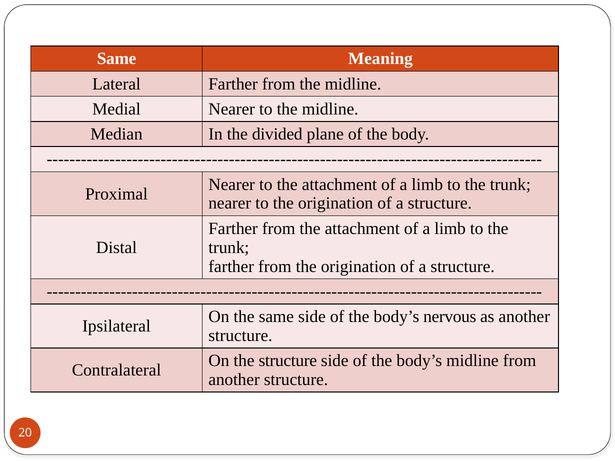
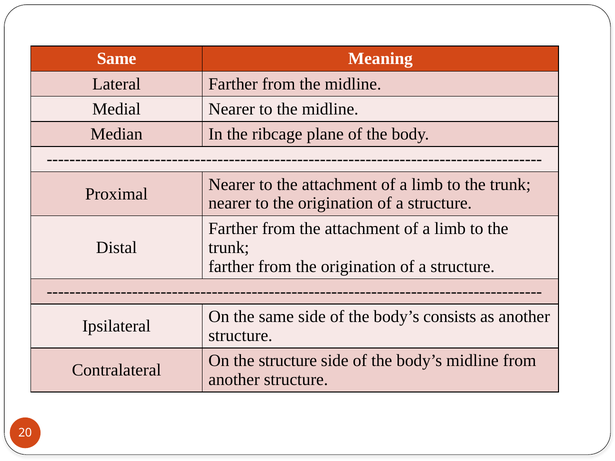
divided: divided -> ribcage
nervous: nervous -> consists
